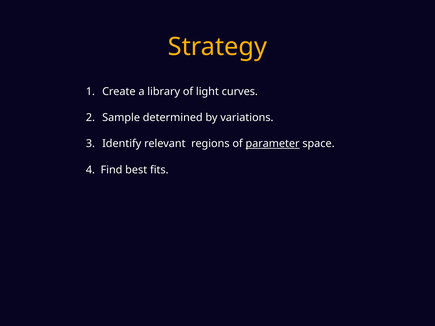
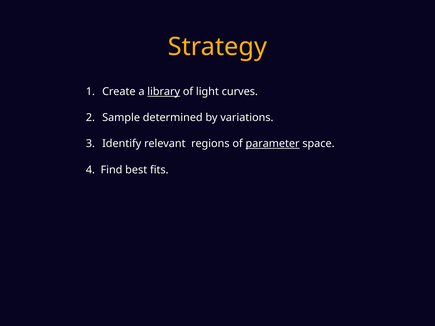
library underline: none -> present
